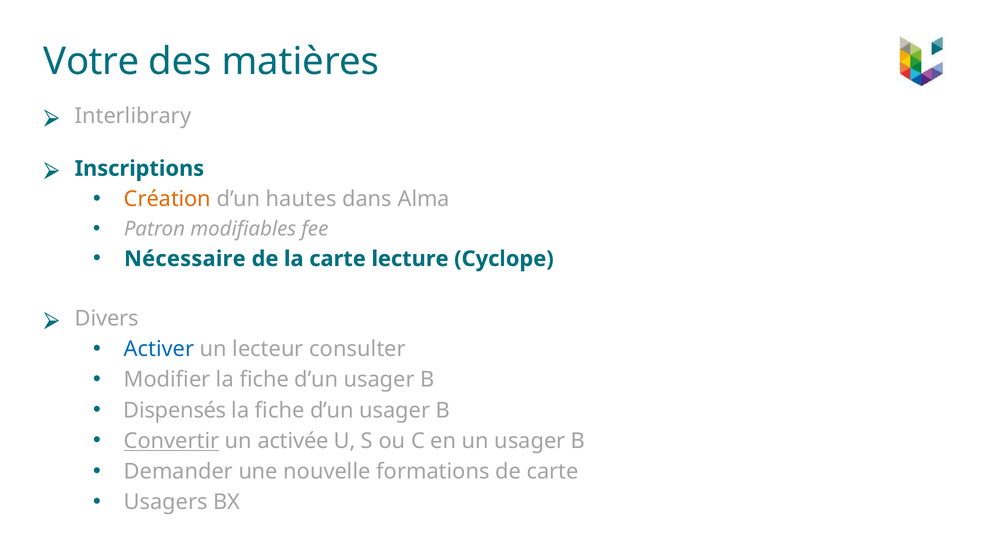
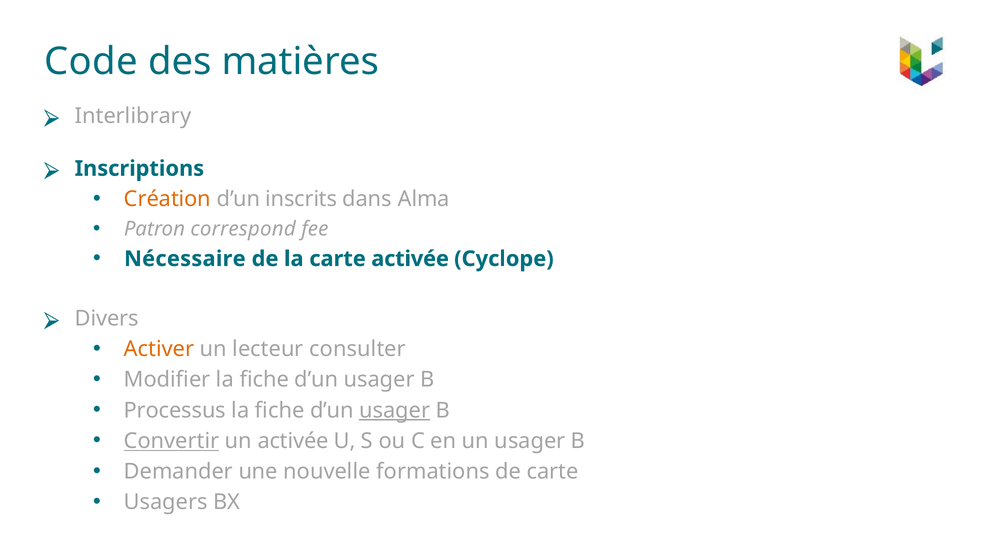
Votre: Votre -> Code
hautes: hautes -> inscrits
modifiables: modifiables -> correspond
carte lecture: lecture -> activée
Activer colour: blue -> orange
Dispensés: Dispensés -> Processus
usager at (395, 410) underline: none -> present
